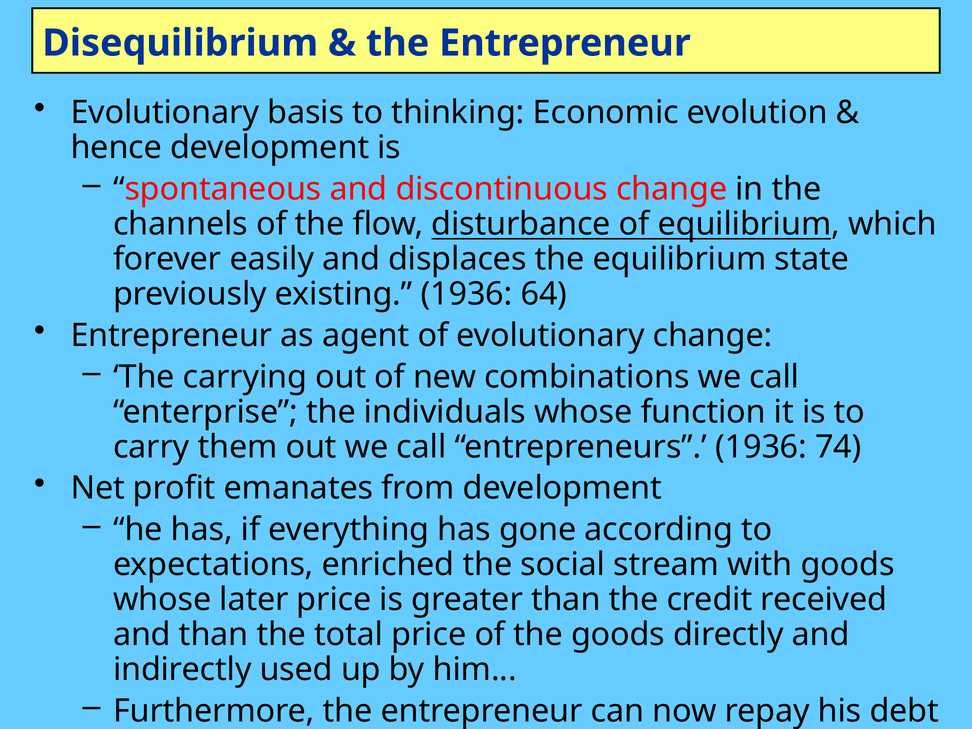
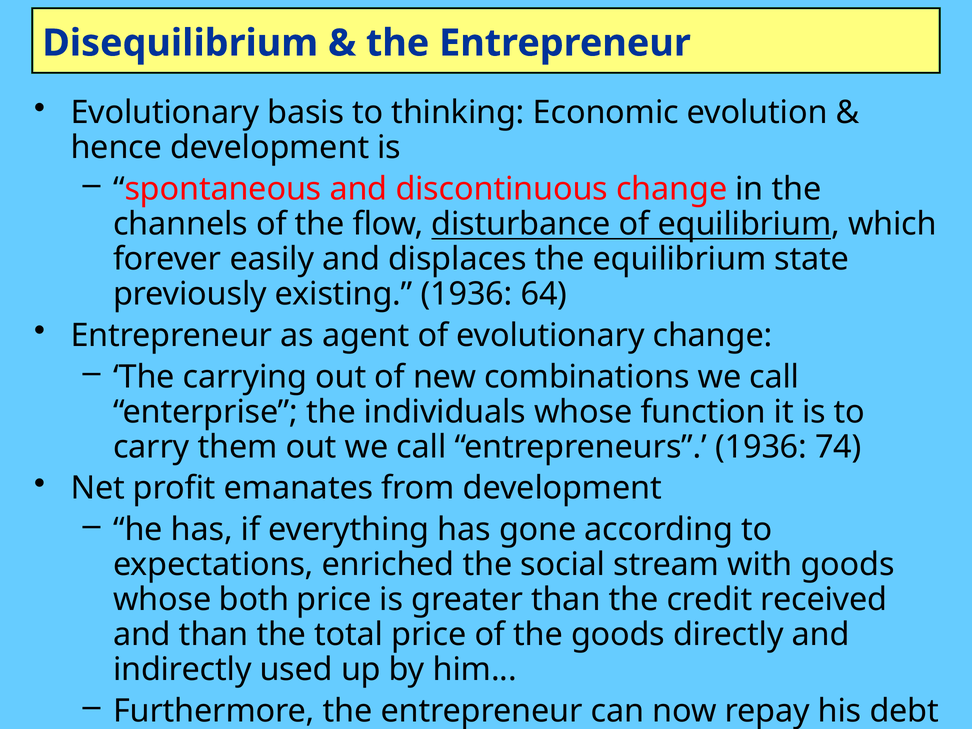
later: later -> both
